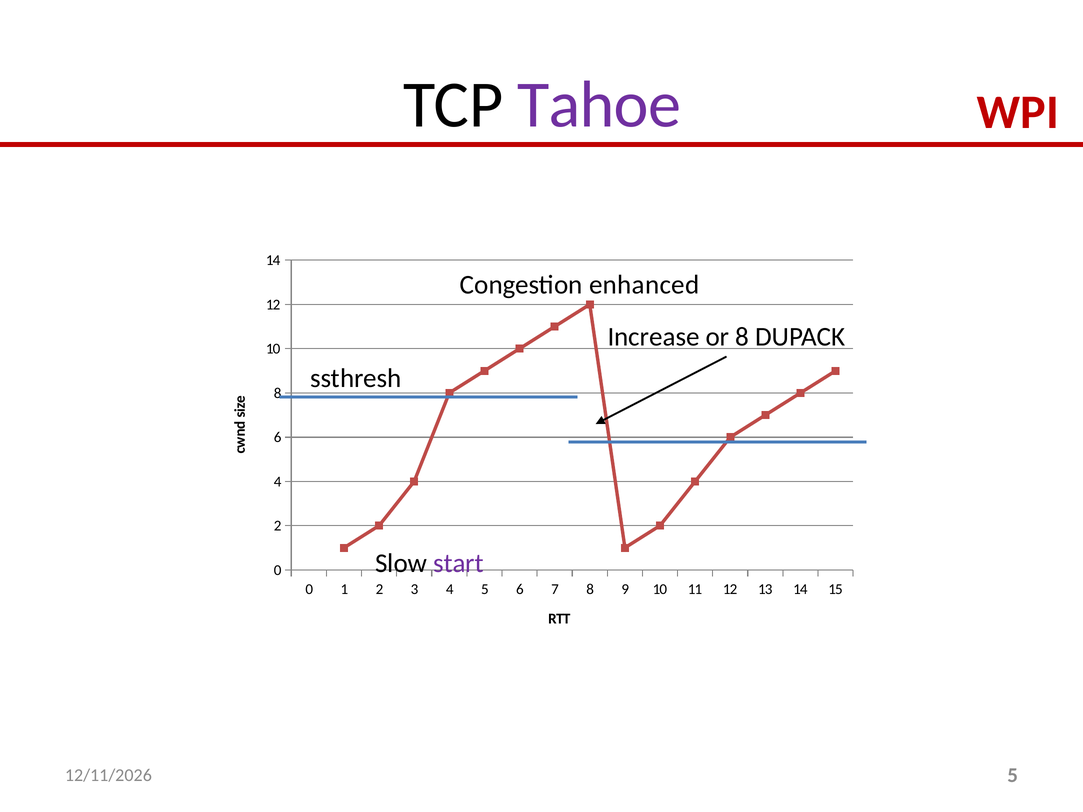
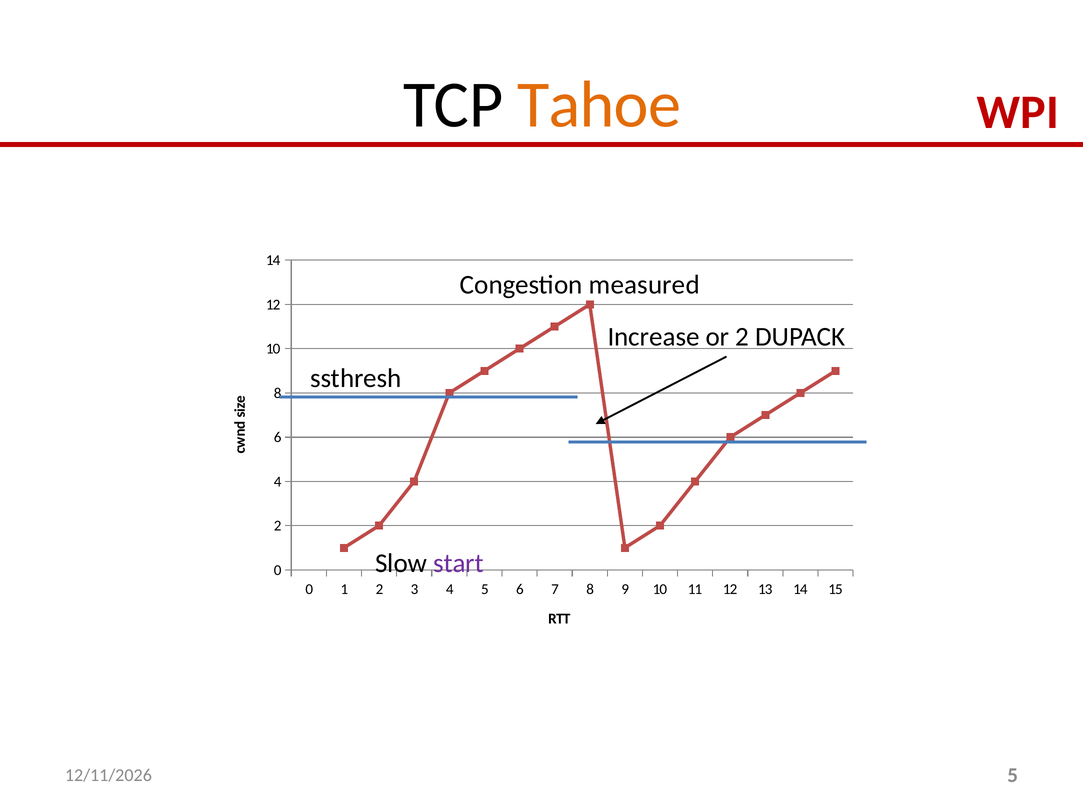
Tahoe colour: purple -> orange
enhanced: enhanced -> measured
or 8: 8 -> 2
